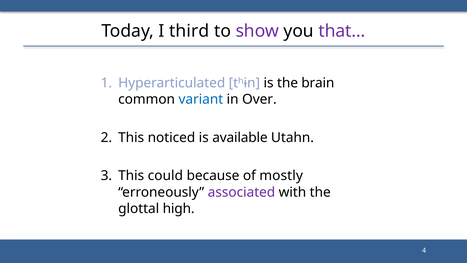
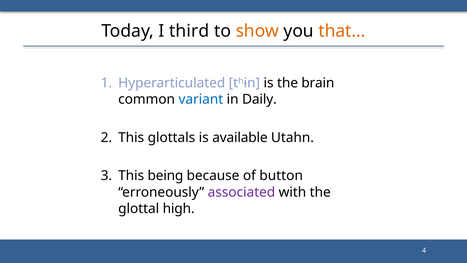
show colour: purple -> orange
that… colour: purple -> orange
Over: Over -> Daily
noticed: noticed -> glottals
could: could -> being
mostly: mostly -> button
